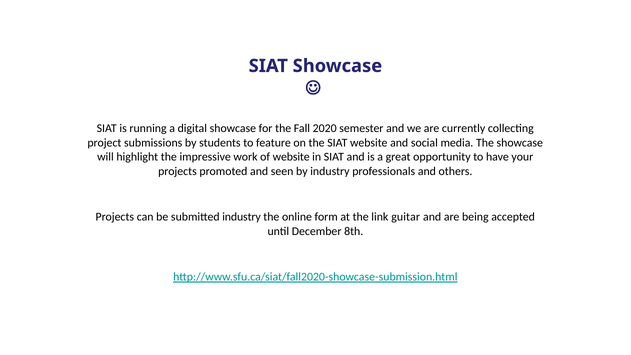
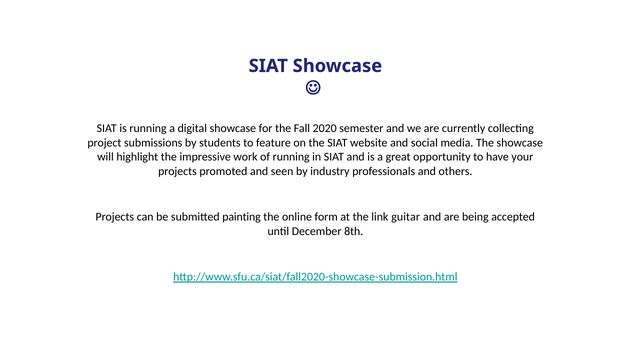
of website: website -> running
submitted industry: industry -> painting
